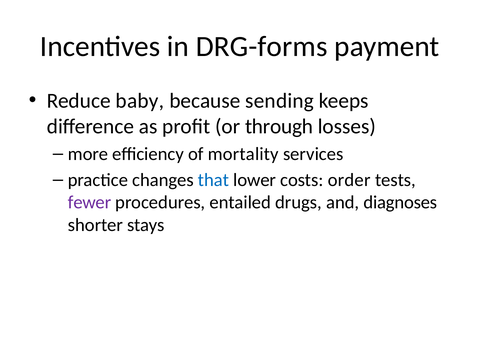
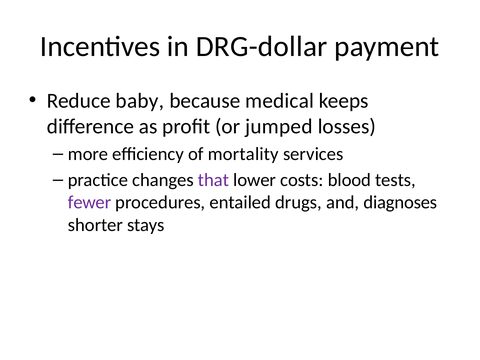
DRG-forms: DRG-forms -> DRG-dollar
sending: sending -> medical
through: through -> jumped
that colour: blue -> purple
order: order -> blood
